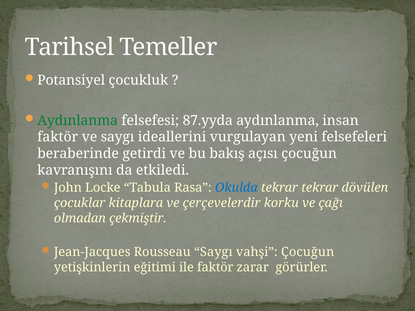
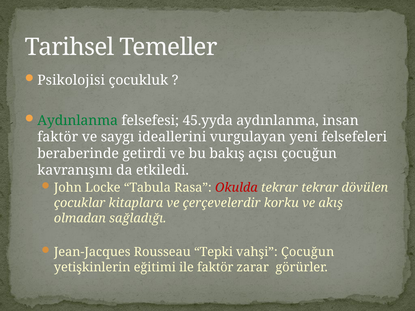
Potansiyel: Potansiyel -> Psikolojisi
87.yyda: 87.yyda -> 45.yyda
Okulda colour: blue -> red
çağı: çağı -> akış
çekmiştir: çekmiştir -> sağladığı
Rousseau Saygı: Saygı -> Tepki
